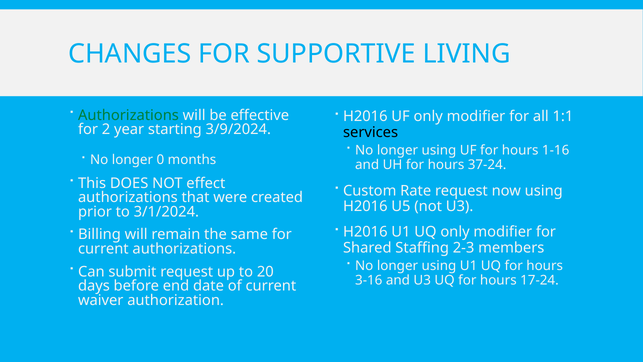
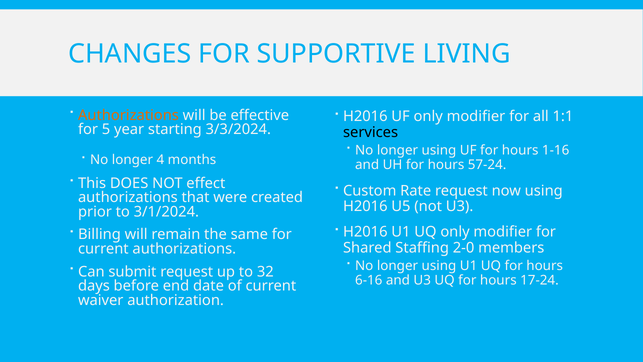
Authorizations at (128, 115) colour: green -> orange
2: 2 -> 5
3/9/2024: 3/9/2024 -> 3/3/2024
0: 0 -> 4
37-24: 37-24 -> 57-24
2-3: 2-3 -> 2-0
20: 20 -> 32
3-16: 3-16 -> 6-16
